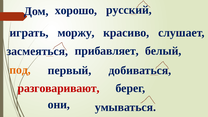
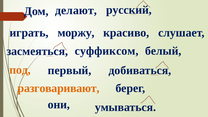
хорошо: хорошо -> делают
прибавляет: прибавляет -> суффиксом
разговаривают colour: red -> orange
